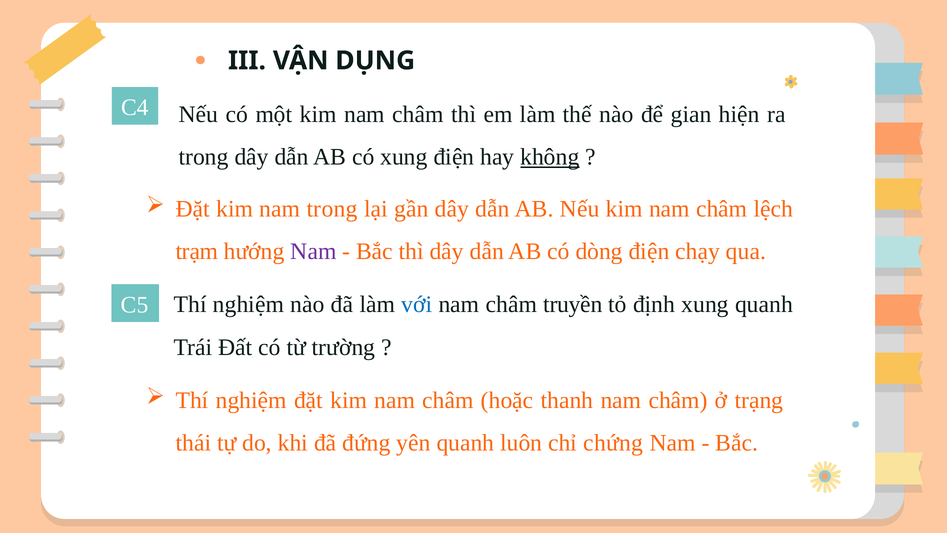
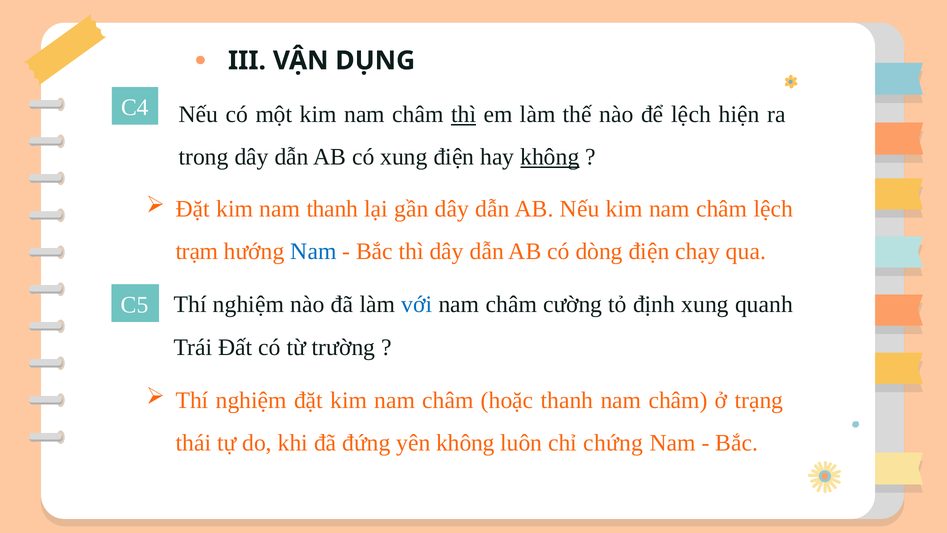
thì at (464, 114) underline: none -> present
để gian: gian -> lệch
nam trong: trong -> thanh
Nam at (313, 251) colour: purple -> blue
truyền: truyền -> cường
yên quanh: quanh -> không
